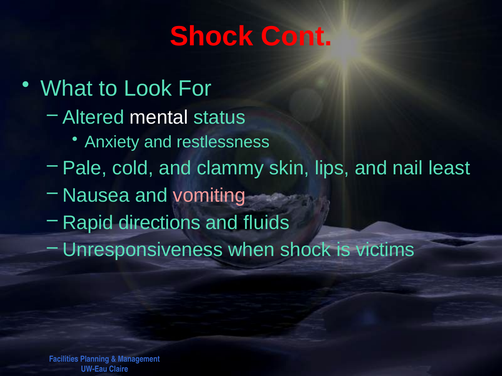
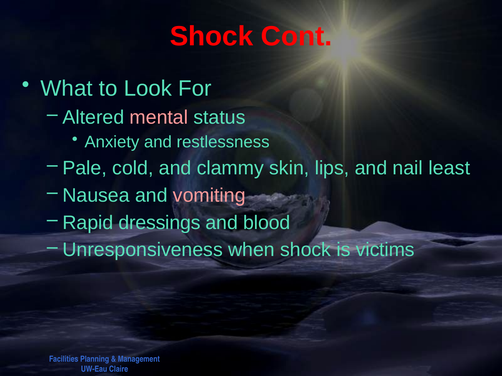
mental colour: white -> pink
directions: directions -> dressings
fluids: fluids -> blood
